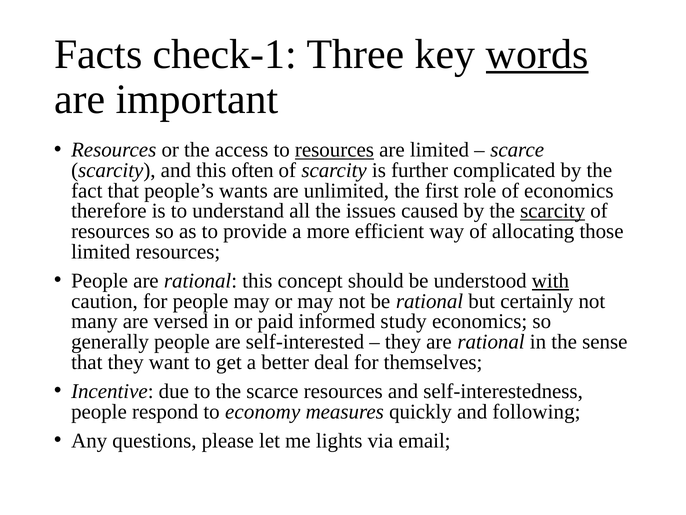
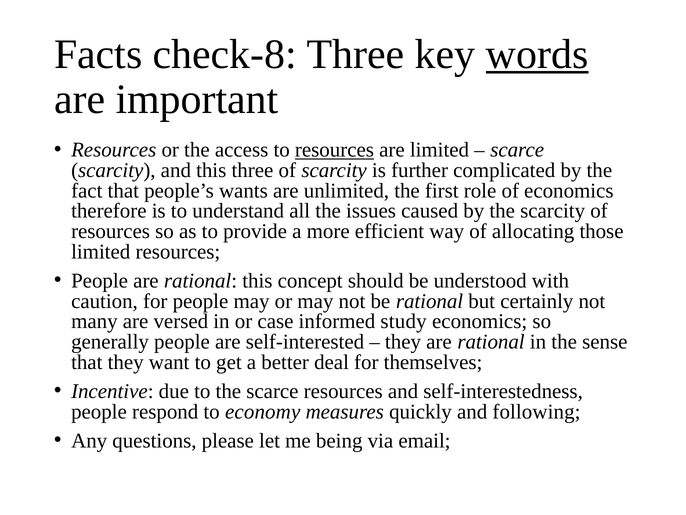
check-1: check-1 -> check-8
this often: often -> three
scarcity at (553, 211) underline: present -> none
with underline: present -> none
paid: paid -> case
lights: lights -> being
